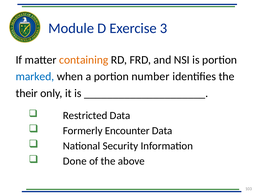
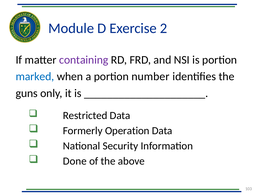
3: 3 -> 2
containing colour: orange -> purple
their: their -> guns
Encounter: Encounter -> Operation
